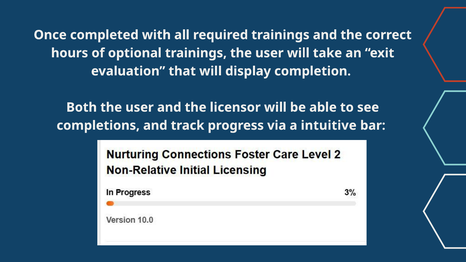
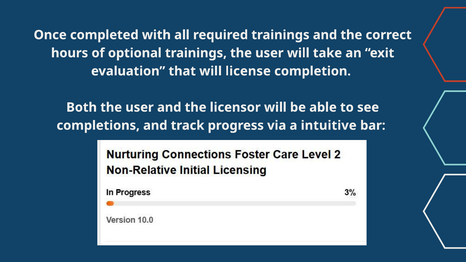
display: display -> license
